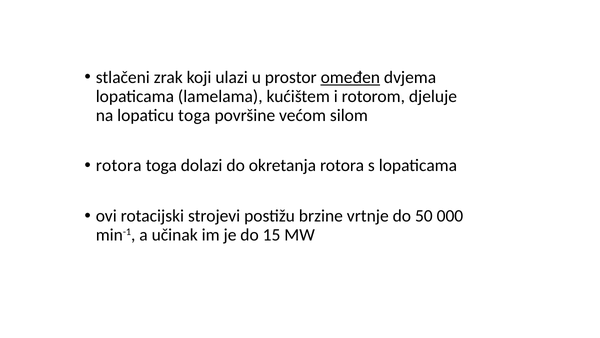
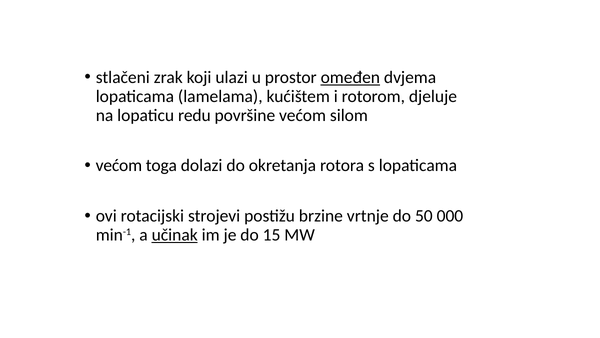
lopaticu toga: toga -> redu
rotora at (119, 165): rotora -> većom
učinak underline: none -> present
